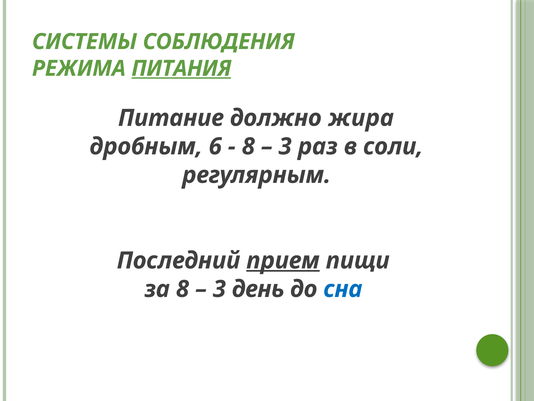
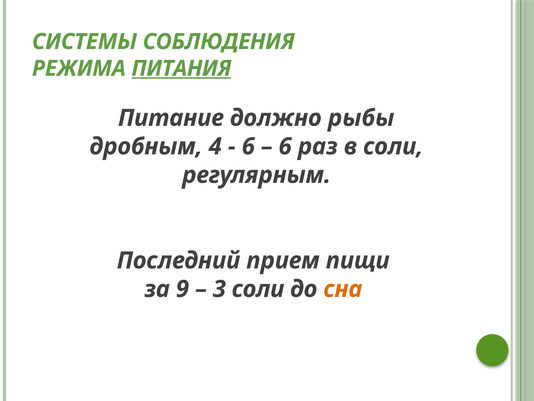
жира: жира -> рыбы
6: 6 -> 4
8 at (248, 146): 8 -> 6
3 at (285, 146): 3 -> 6
прием underline: present -> none
за 8: 8 -> 9
3 день: день -> соли
сна colour: blue -> orange
